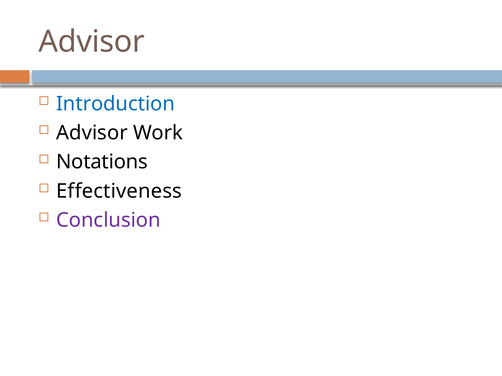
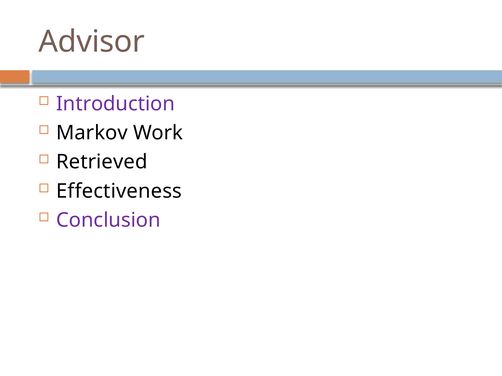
Introduction colour: blue -> purple
Advisor at (92, 133): Advisor -> Markov
Notations: Notations -> Retrieved
